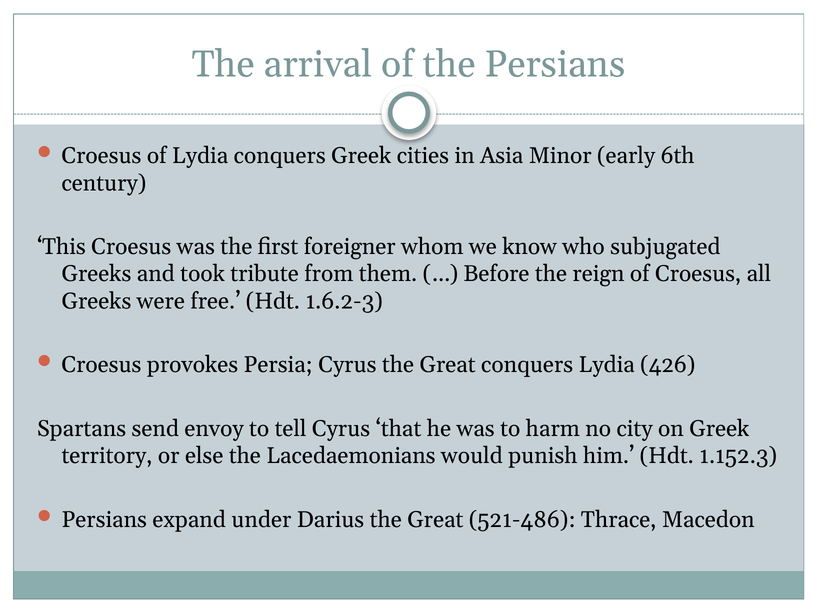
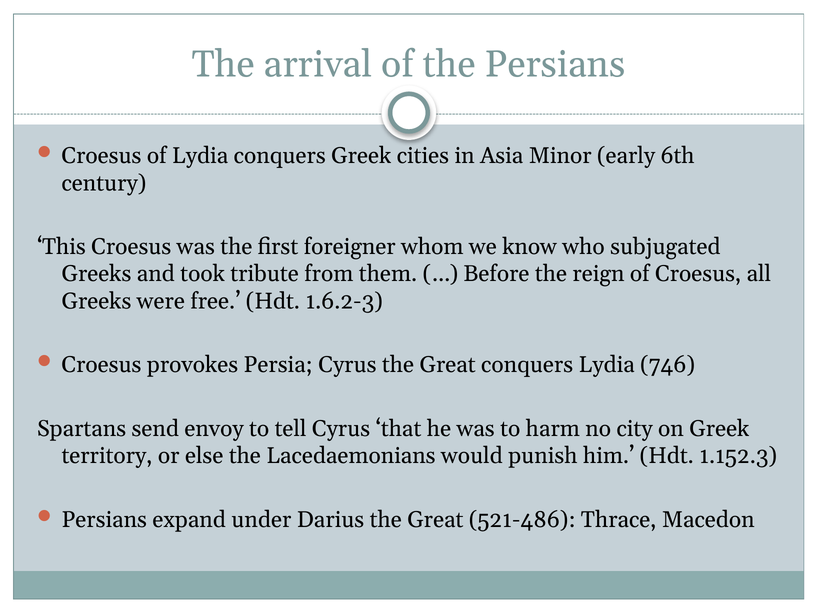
426: 426 -> 746
